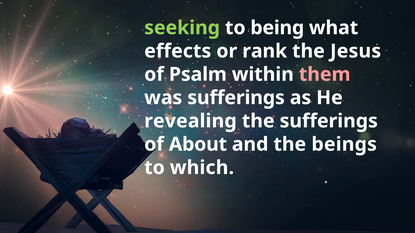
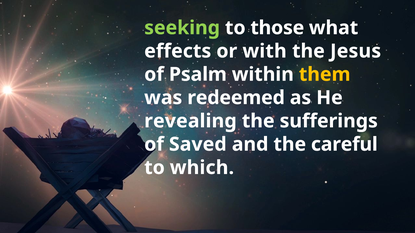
being: being -> those
rank: rank -> with
them colour: pink -> yellow
was sufferings: sufferings -> redeemed
About: About -> Saved
beings: beings -> careful
